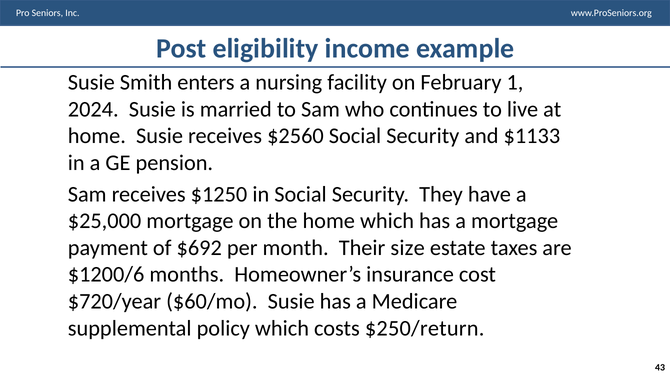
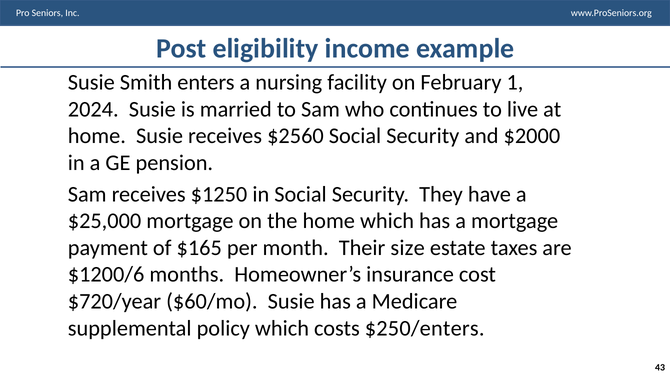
$1133: $1133 -> $2000
$692: $692 -> $165
$250/return: $250/return -> $250/enters
